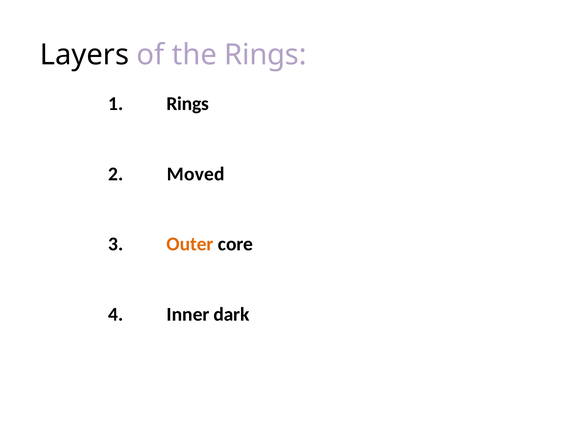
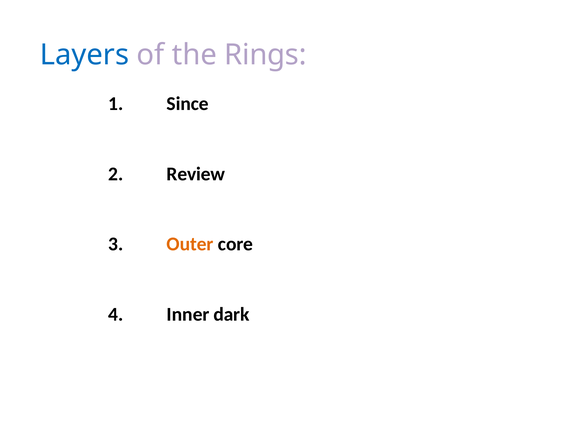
Layers colour: black -> blue
1 Rings: Rings -> Since
Moved: Moved -> Review
